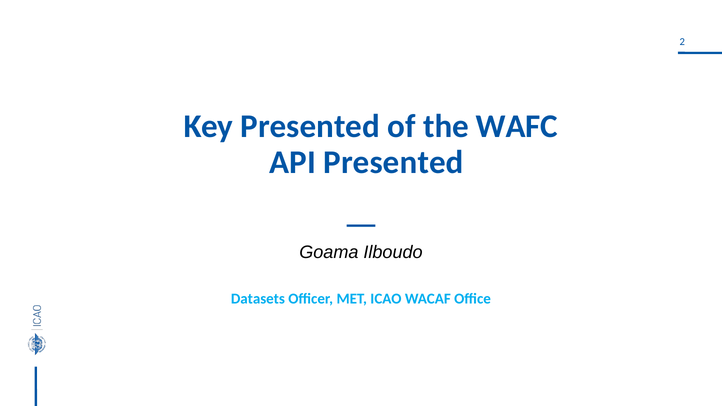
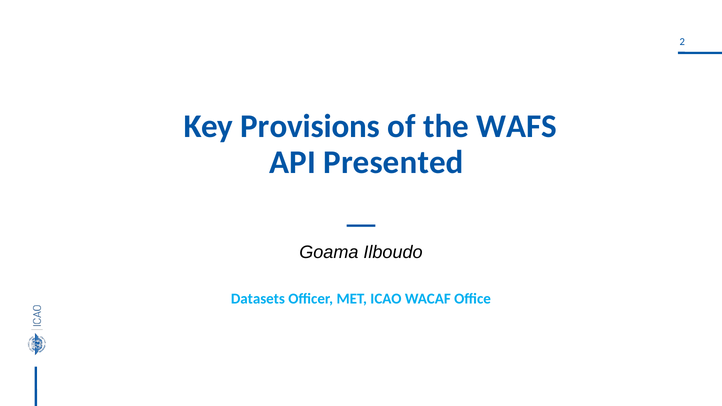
Key Presented: Presented -> Provisions
WAFC: WAFC -> WAFS
